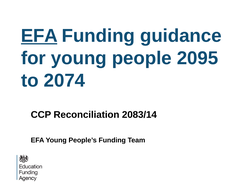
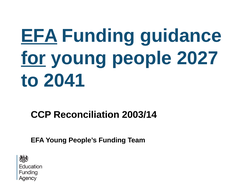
for underline: none -> present
2095: 2095 -> 2027
2074: 2074 -> 2041
2083/14: 2083/14 -> 2003/14
